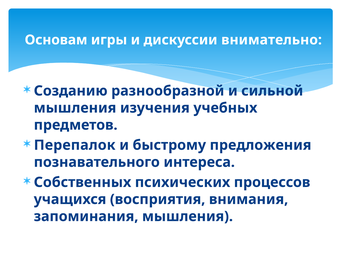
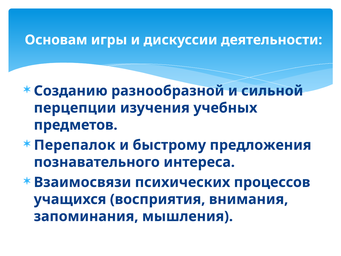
внимательно: внимательно -> деятельности
мышления at (75, 108): мышления -> перцепции
Собственных: Собственных -> Взаимосвязи
